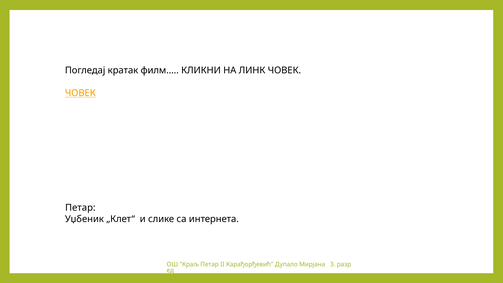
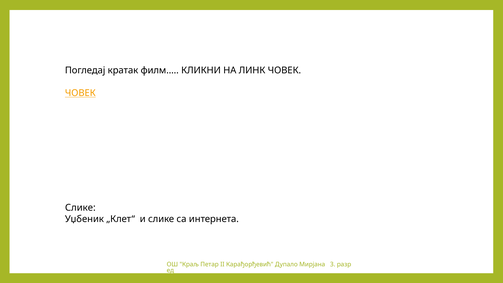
Петар at (80, 208): Петар -> Слике
